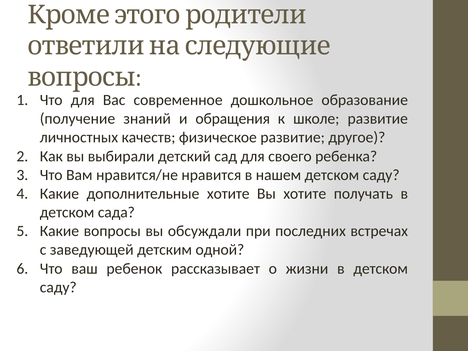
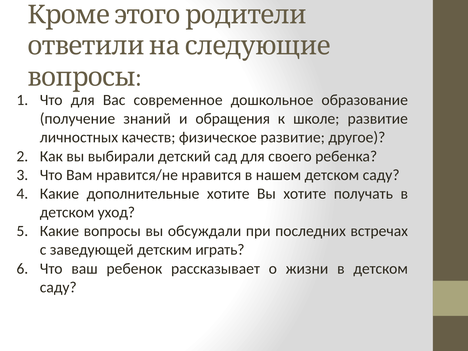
сада: сада -> уход
одной: одной -> играть
